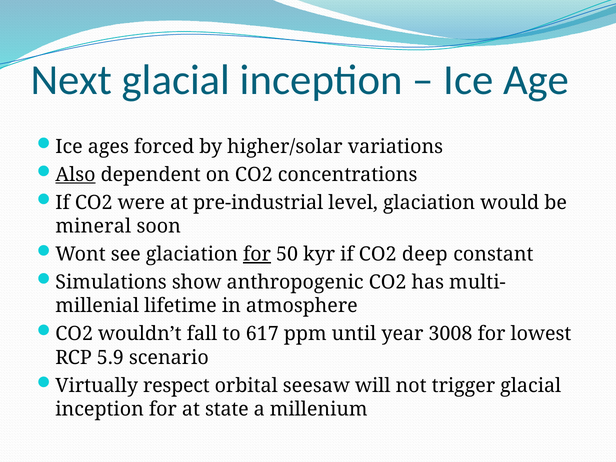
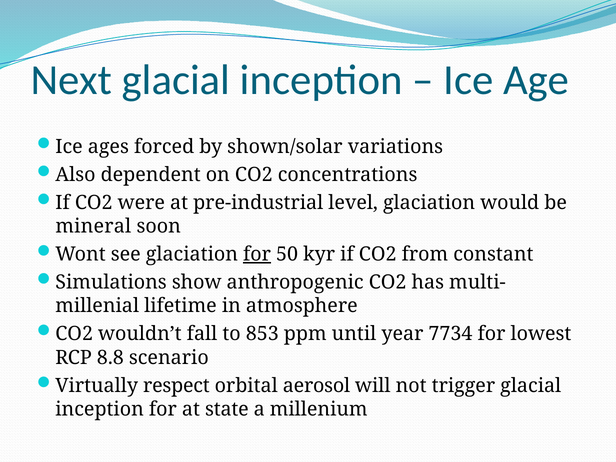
higher/solar: higher/solar -> shown/solar
Also underline: present -> none
deep: deep -> from
617: 617 -> 853
3008: 3008 -> 7734
5.9: 5.9 -> 8.8
seesaw: seesaw -> aerosol
